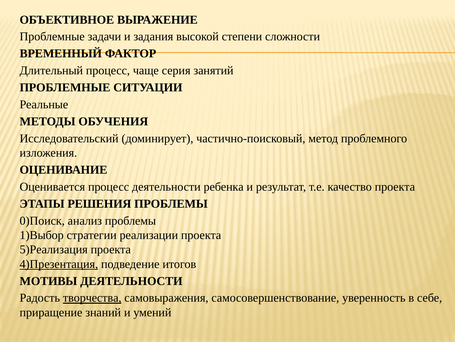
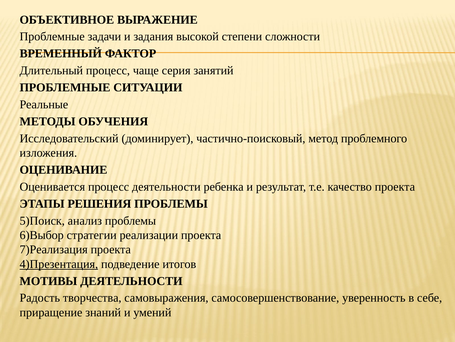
0)Поиск: 0)Поиск -> 5)Поиск
1)Выбор: 1)Выбор -> 6)Выбор
5)Реализация: 5)Реализация -> 7)Реализация
творчества underline: present -> none
